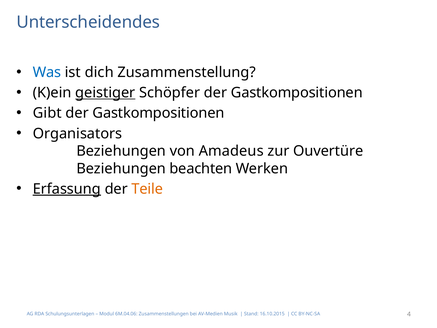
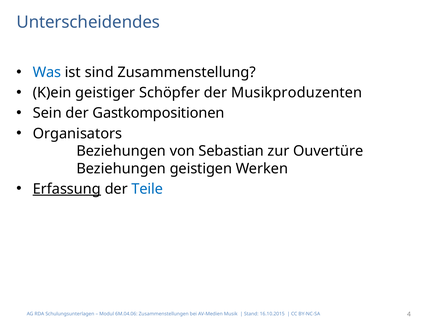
dich: dich -> sind
geistiger underline: present -> none
Schöpfer der Gastkompositionen: Gastkompositionen -> Musikproduzenten
Gibt: Gibt -> Sein
Amadeus: Amadeus -> Sebastian
beachten: beachten -> geistigen
Teile colour: orange -> blue
